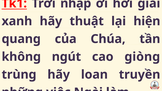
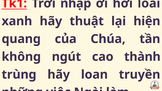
giải: giải -> loài
giòng: giòng -> thành
